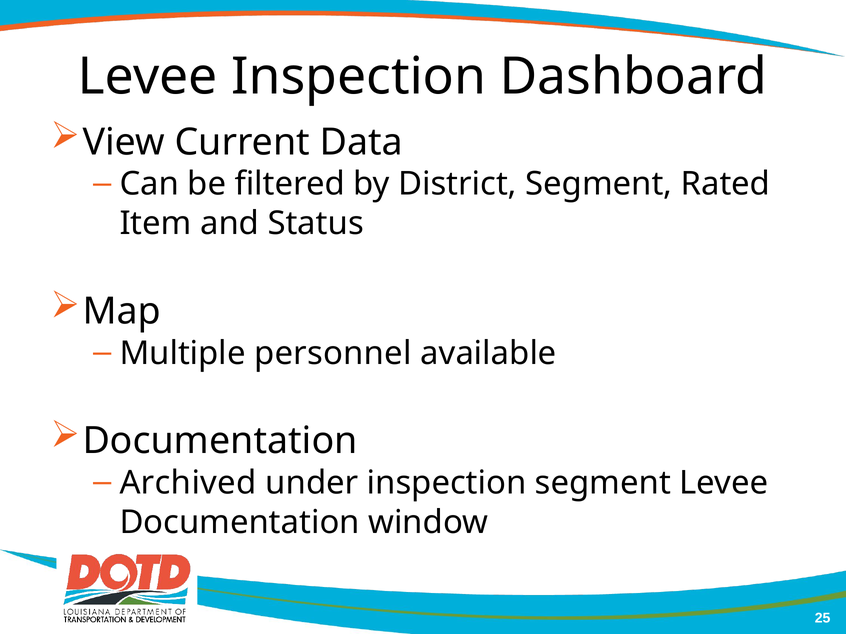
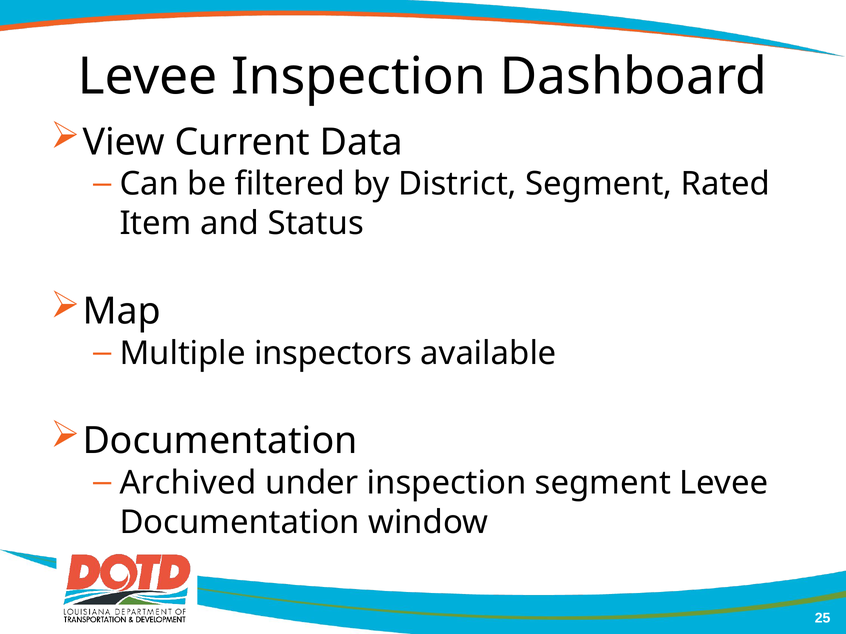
personnel: personnel -> inspectors
